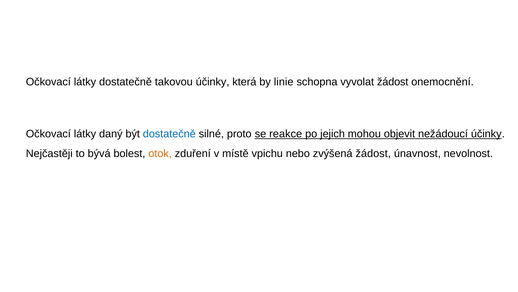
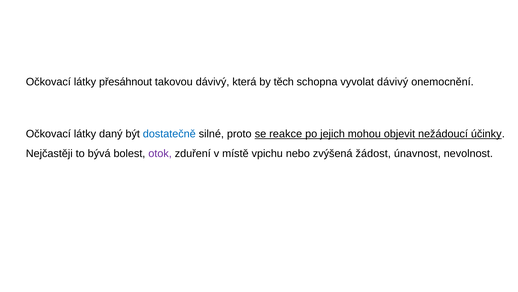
látky dostatečně: dostatečně -> přesáhnout
takovou účinky: účinky -> dávivý
linie: linie -> těch
vyvolat žádost: žádost -> dávivý
otok colour: orange -> purple
